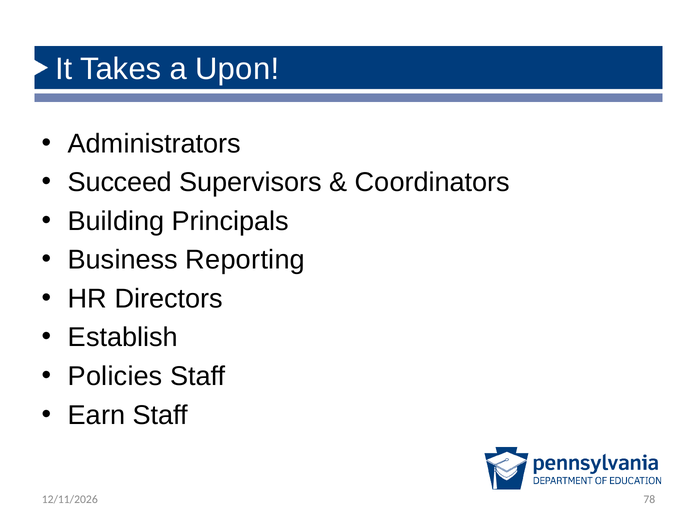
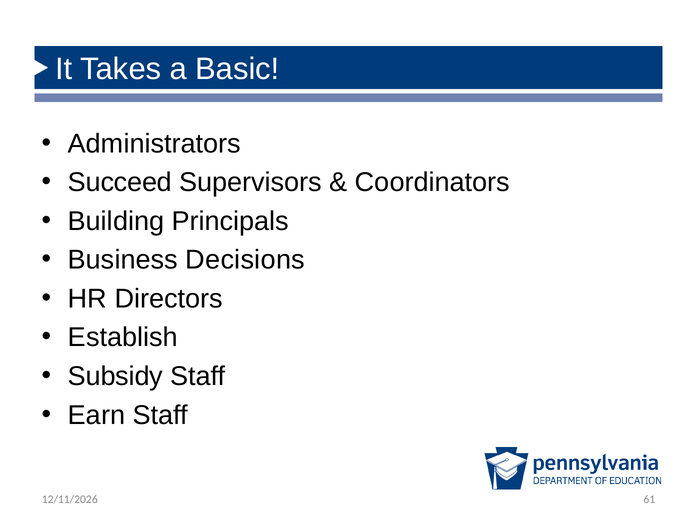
Upon: Upon -> Basic
Reporting: Reporting -> Decisions
Policies: Policies -> Subsidy
78: 78 -> 61
